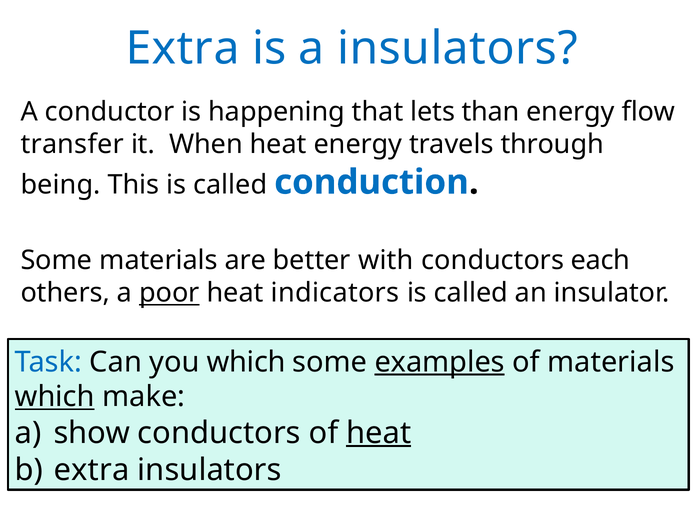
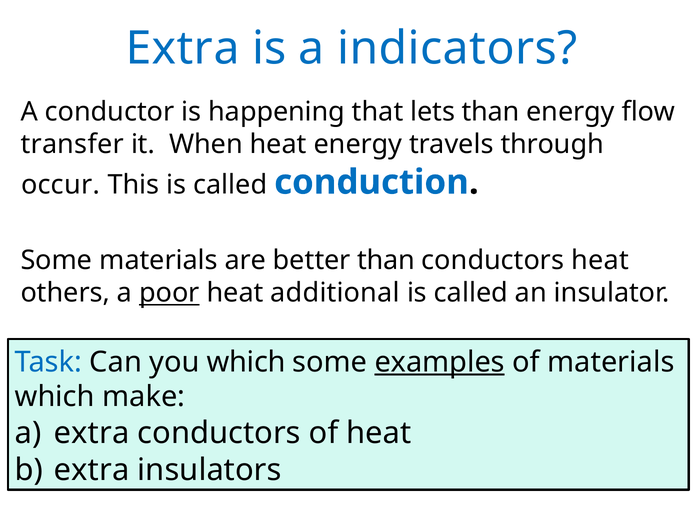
a insulators: insulators -> indicators
being: being -> occur
better with: with -> than
conductors each: each -> heat
indicators: indicators -> additional
which at (55, 397) underline: present -> none
a show: show -> extra
heat at (379, 433) underline: present -> none
